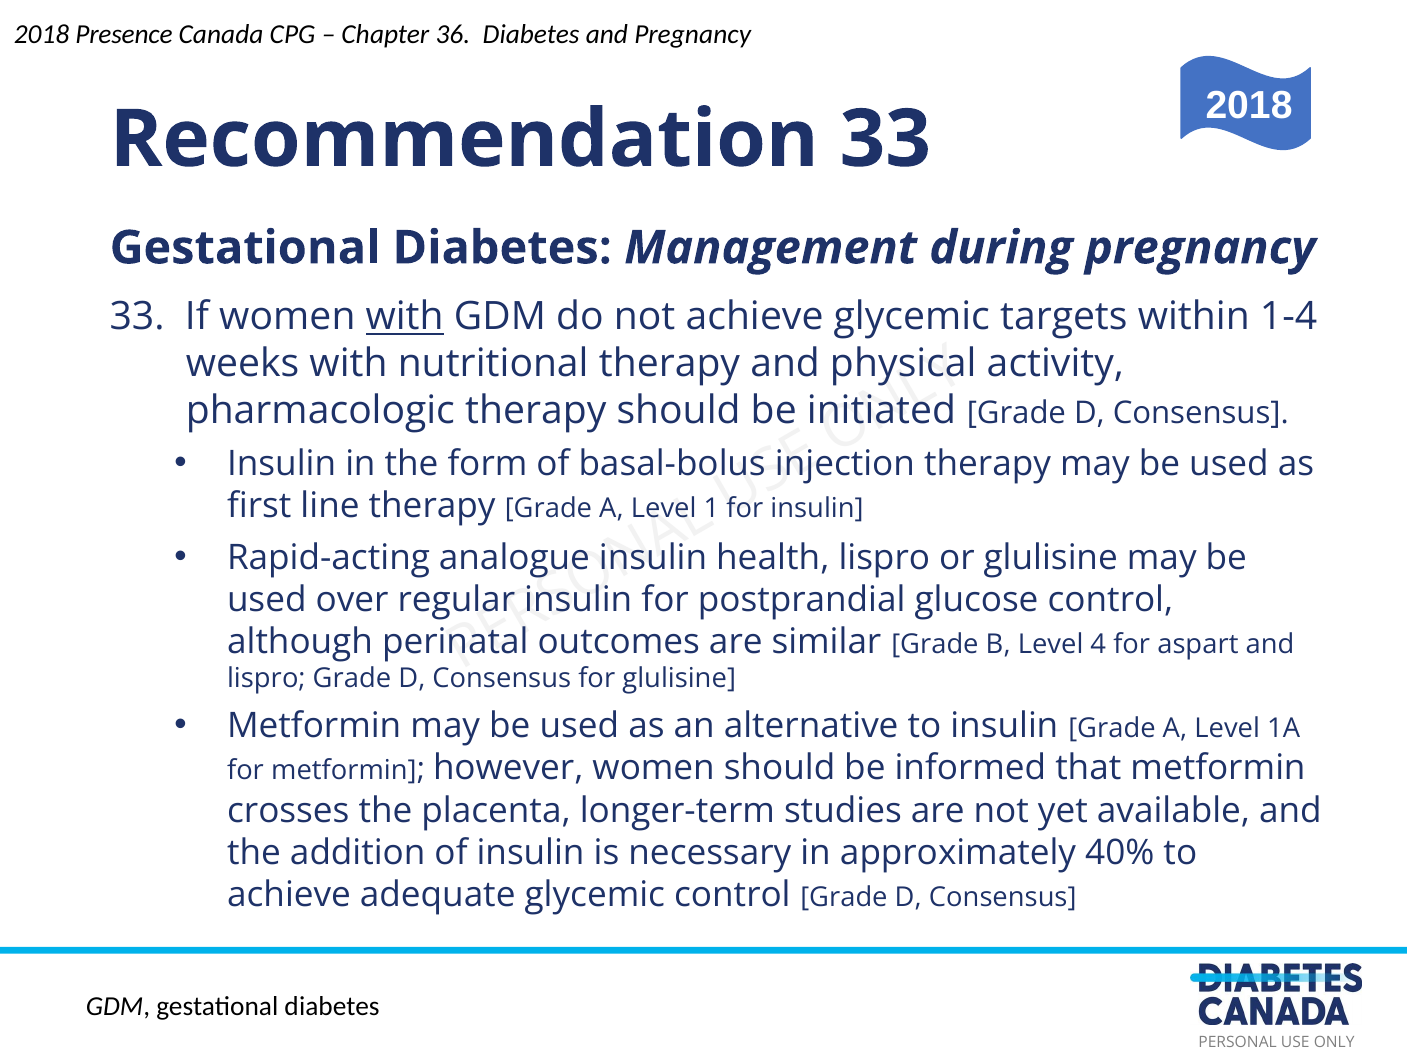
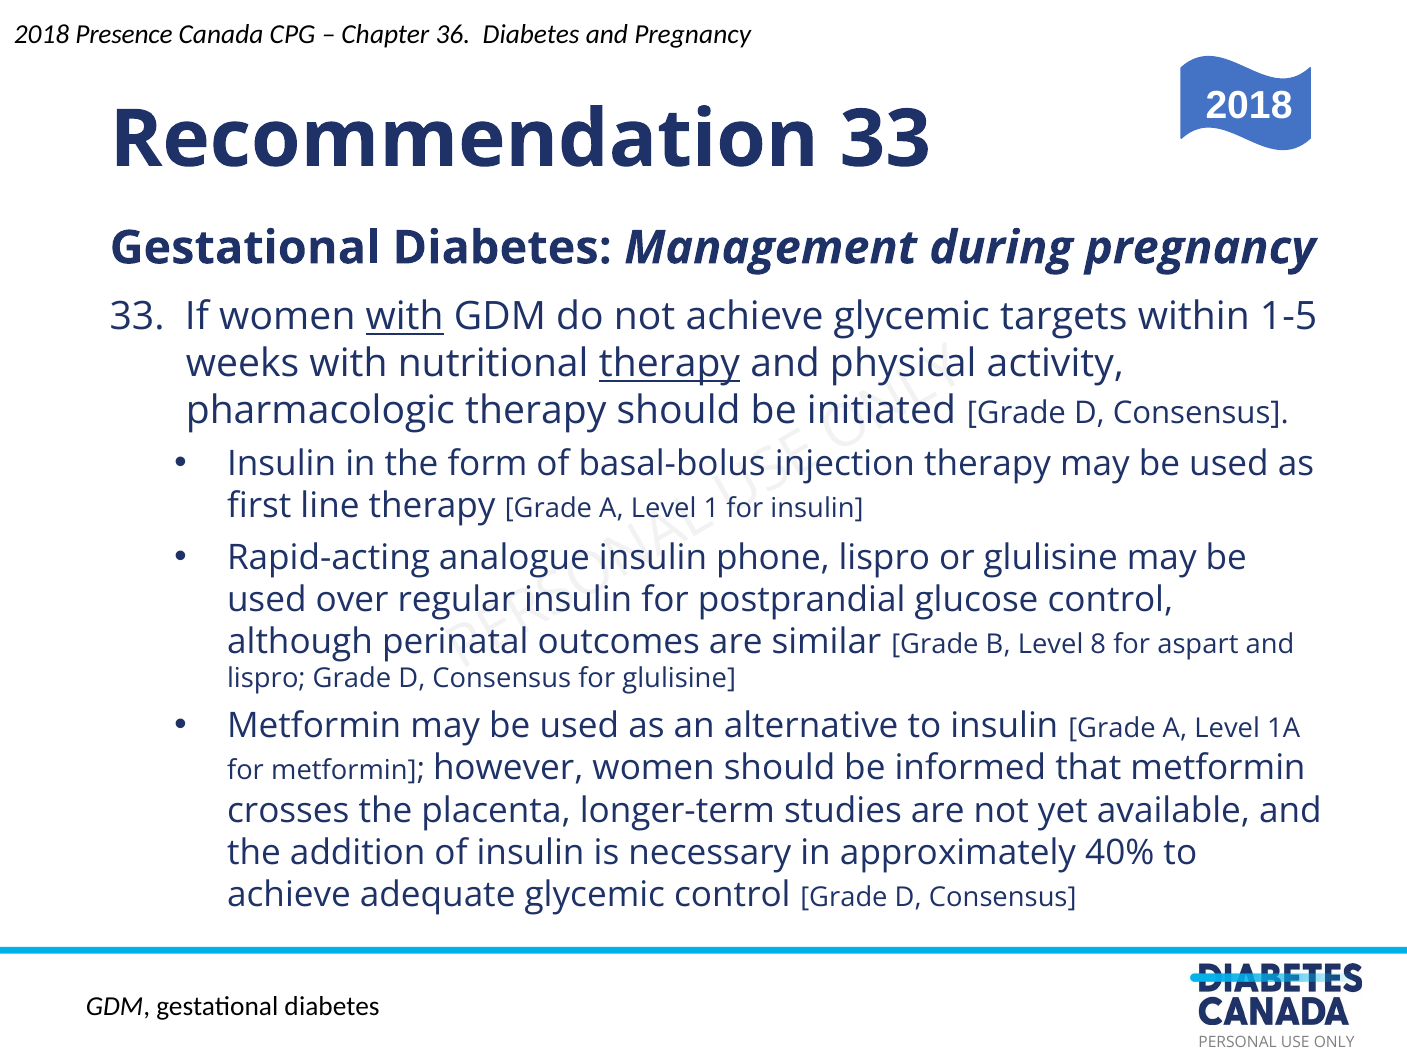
1-4: 1-4 -> 1-5
therapy at (669, 364) underline: none -> present
health: health -> phone
4: 4 -> 8
